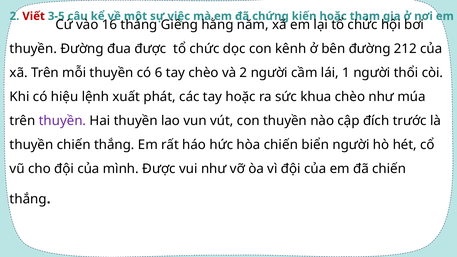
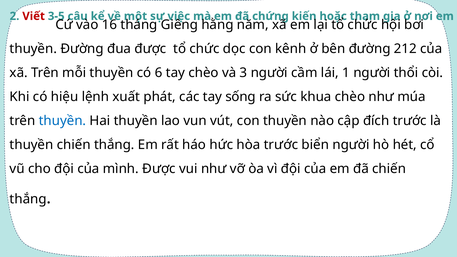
và 2: 2 -> 3
tay hoặc: hoặc -> sống
thuyền at (63, 121) colour: purple -> blue
hòa chiến: chiến -> trước
